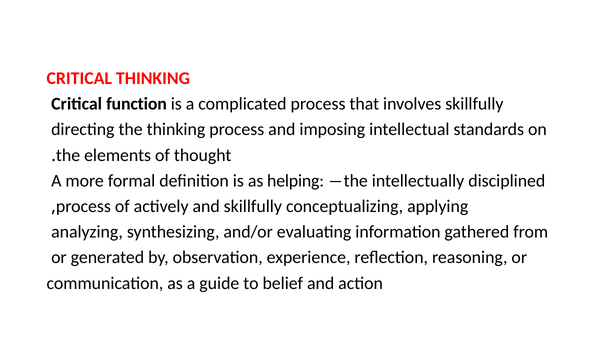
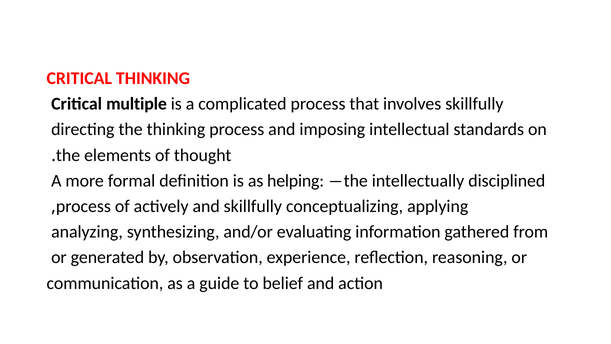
function: function -> multiple
